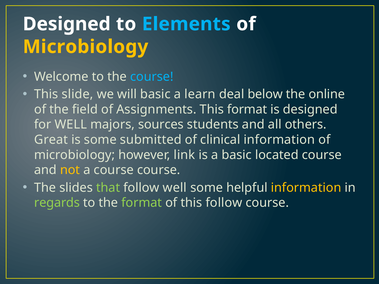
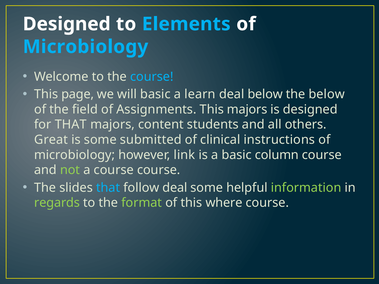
Microbiology at (86, 47) colour: yellow -> light blue
slide: slide -> page
the online: online -> below
This format: format -> majors
for WELL: WELL -> THAT
sources: sources -> content
clinical information: information -> instructions
located: located -> column
not colour: yellow -> light green
that at (108, 188) colour: light green -> light blue
follow well: well -> deal
information at (306, 188) colour: yellow -> light green
this follow: follow -> where
